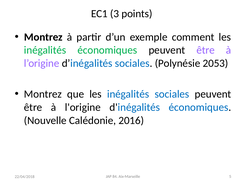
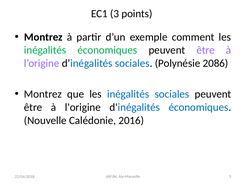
2053: 2053 -> 2086
